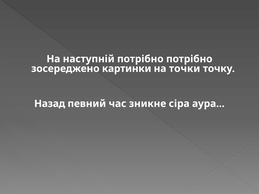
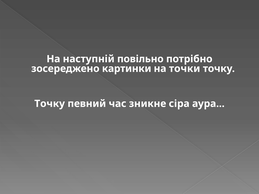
наступній потрібно: потрібно -> повільно
Назад at (50, 104): Назад -> Точку
